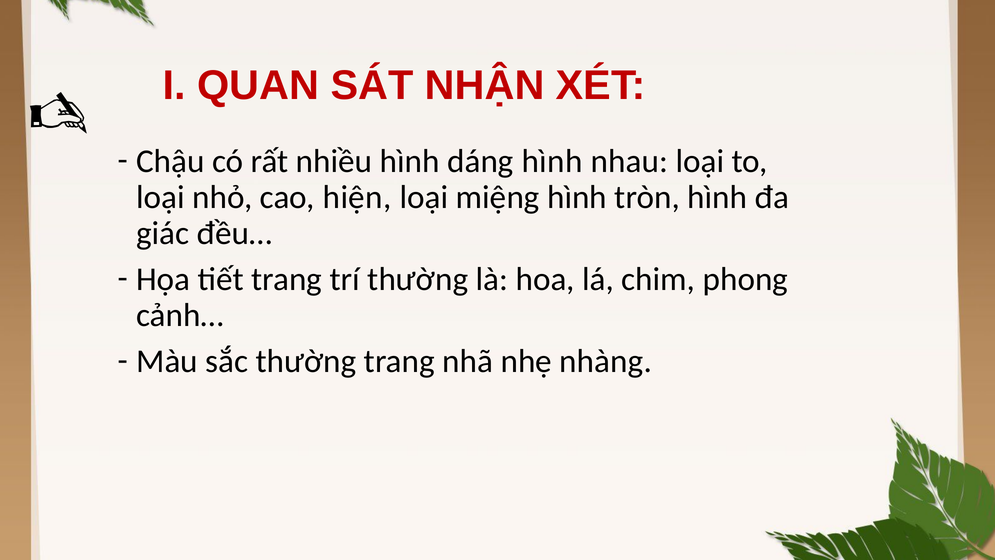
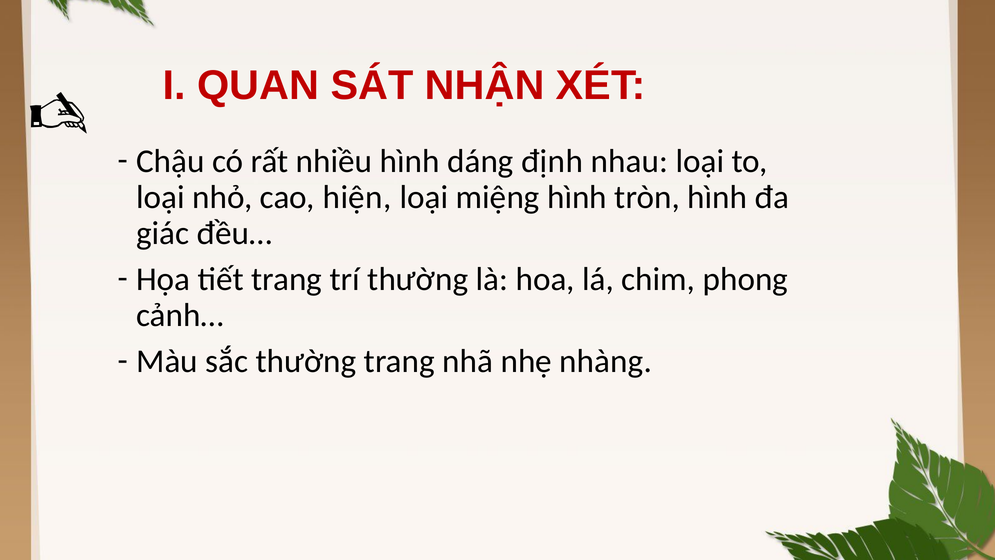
dáng hình: hình -> định
